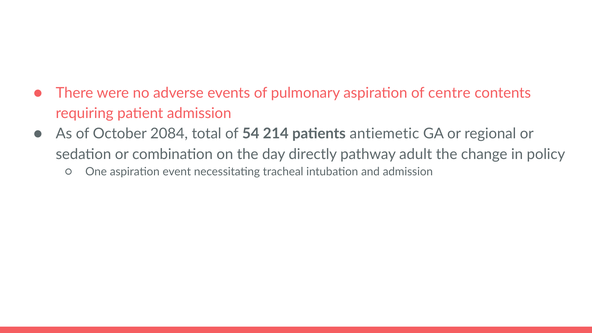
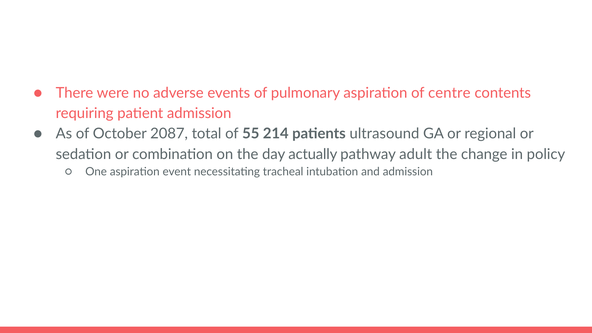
2084: 2084 -> 2087
54: 54 -> 55
antiemetic: antiemetic -> ultrasound
directly: directly -> actually
